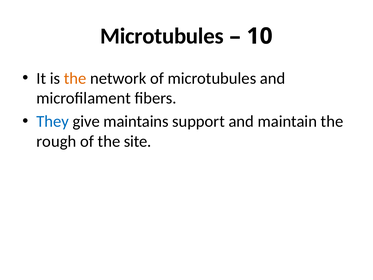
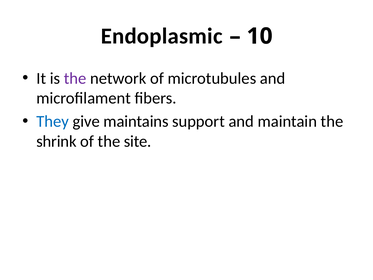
Microtubules at (162, 36): Microtubules -> Endoplasmic
the at (75, 78) colour: orange -> purple
rough: rough -> shrink
